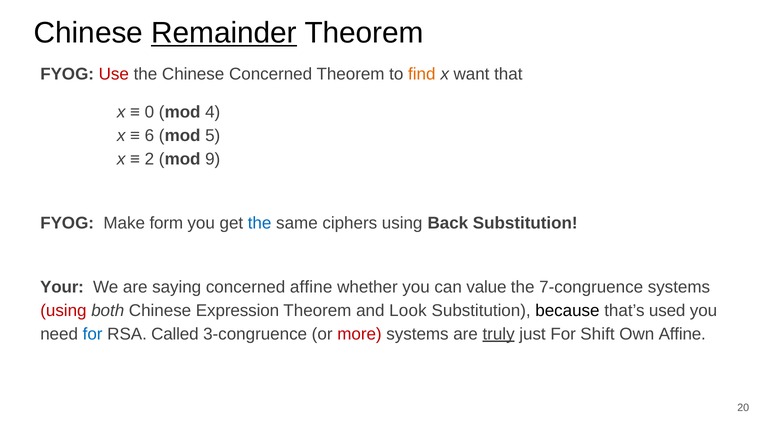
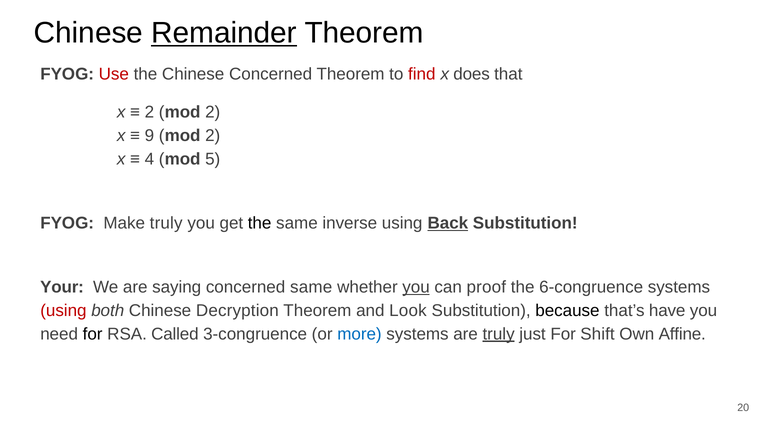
find colour: orange -> red
want: want -> does
0 at (149, 112): 0 -> 2
4 at (213, 112): 4 -> 2
6: 6 -> 9
5 at (213, 136): 5 -> 2
2: 2 -> 4
9: 9 -> 5
Make form: form -> truly
the at (260, 223) colour: blue -> black
ciphers: ciphers -> inverse
Back underline: none -> present
concerned affine: affine -> same
you at (416, 287) underline: none -> present
value: value -> proof
7-congruence: 7-congruence -> 6-congruence
Expression: Expression -> Decryption
used: used -> have
for at (93, 334) colour: blue -> black
more colour: red -> blue
